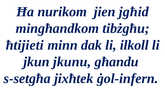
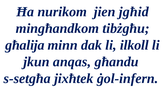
ħtijieti: ħtijieti -> għalija
jkunu: jkunu -> anqas
